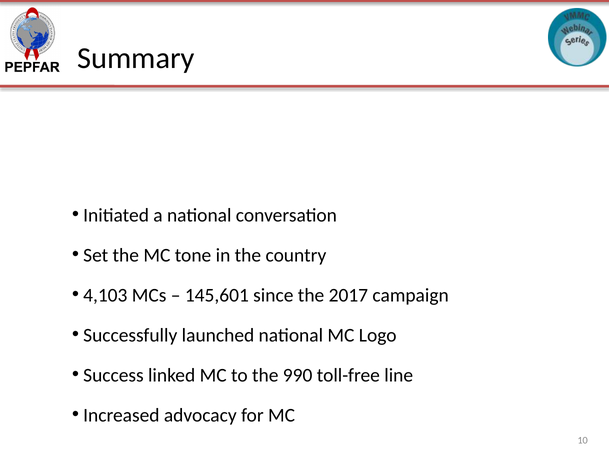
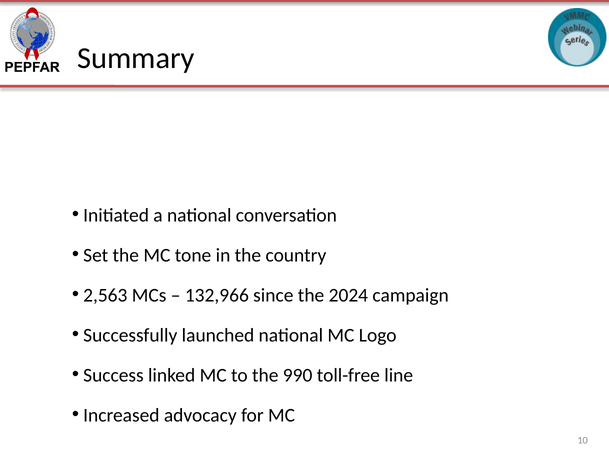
4,103: 4,103 -> 2,563
145,601: 145,601 -> 132,966
2017: 2017 -> 2024
